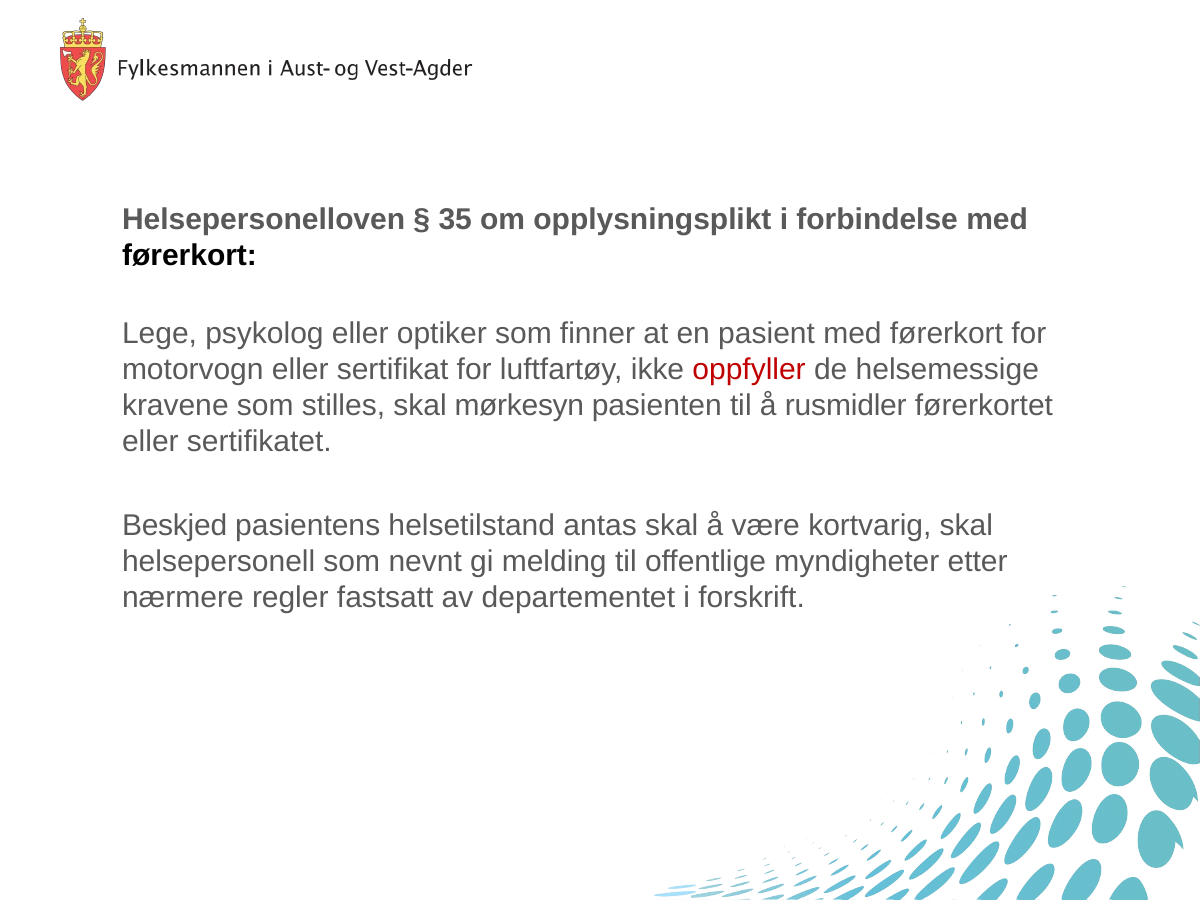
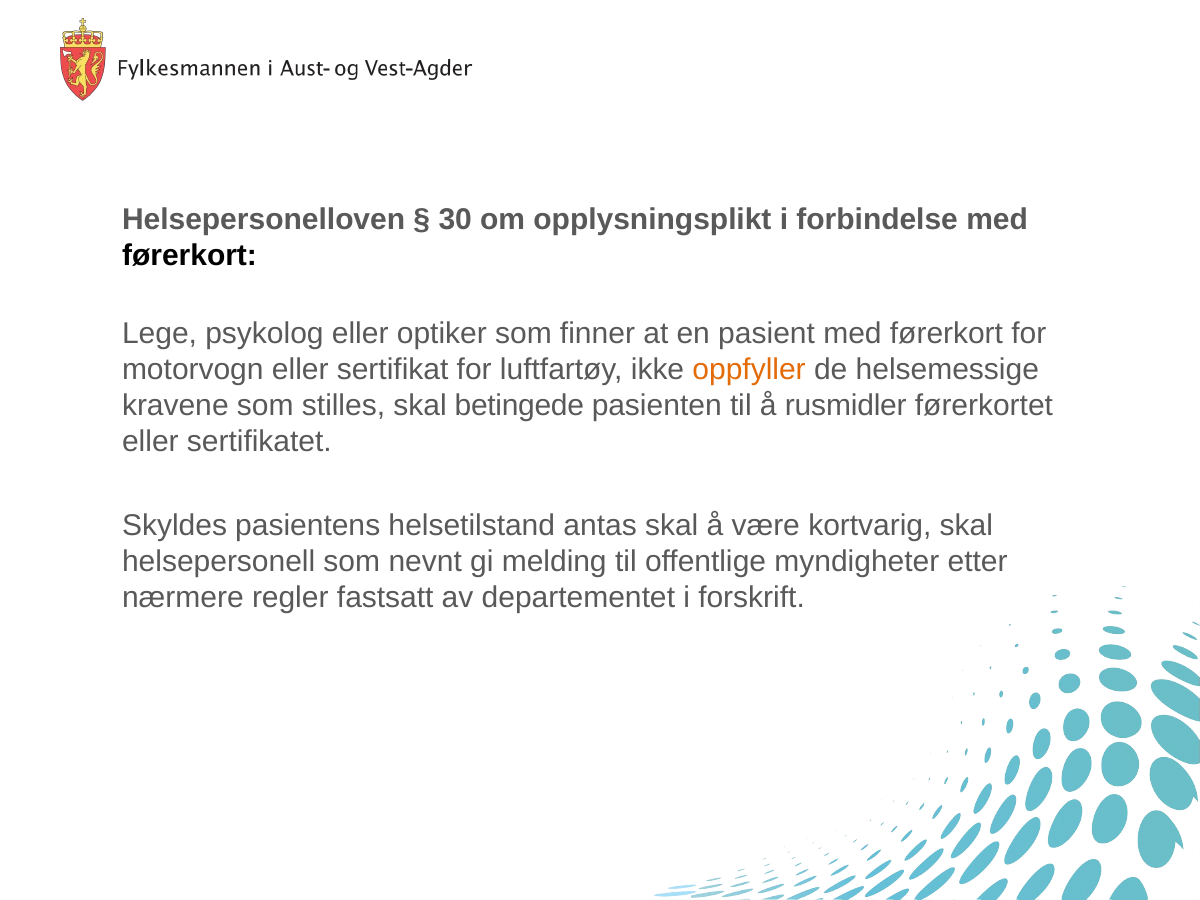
35: 35 -> 30
oppfyller colour: red -> orange
mørkesyn: mørkesyn -> betingede
Beskjed: Beskjed -> Skyldes
